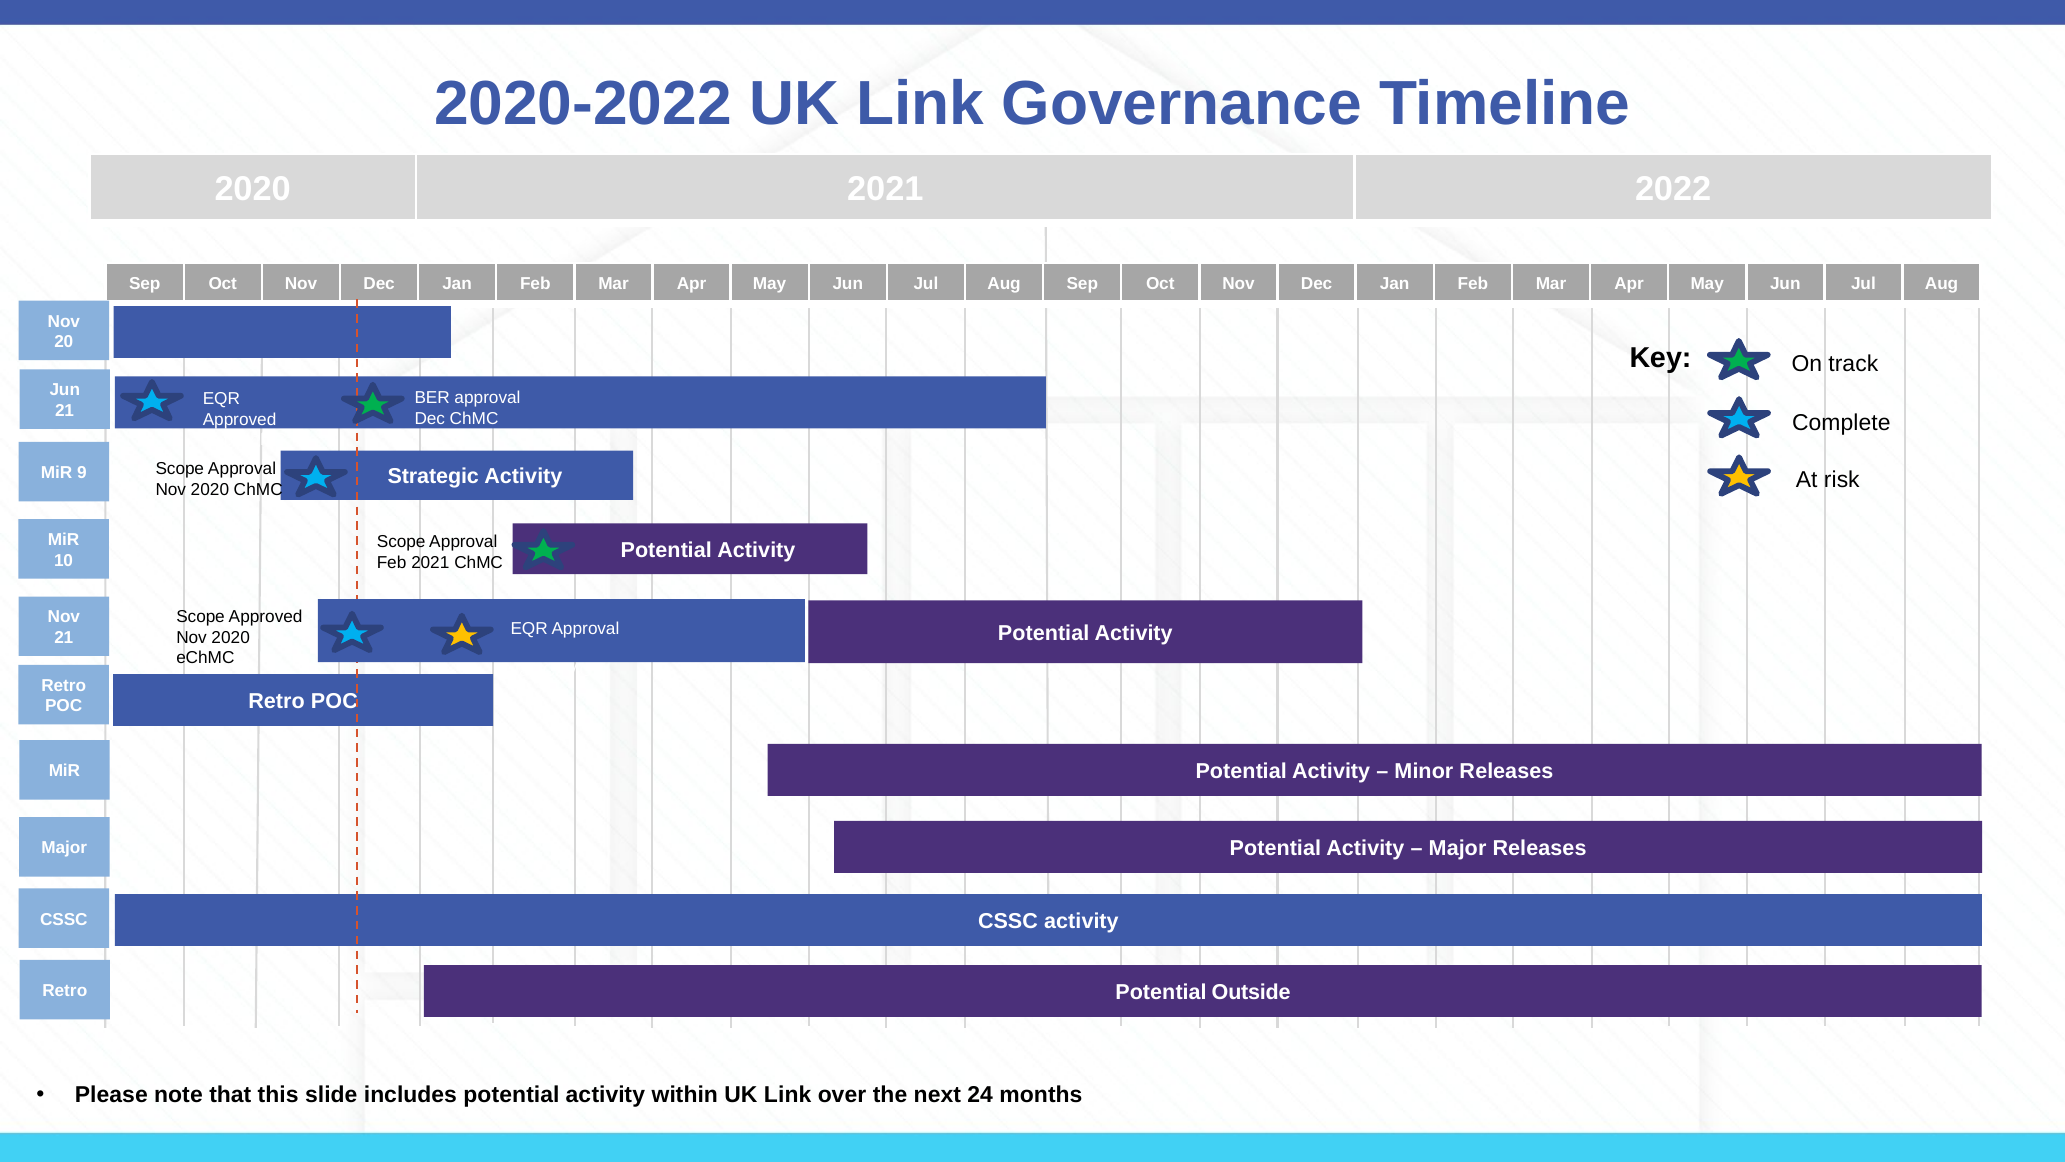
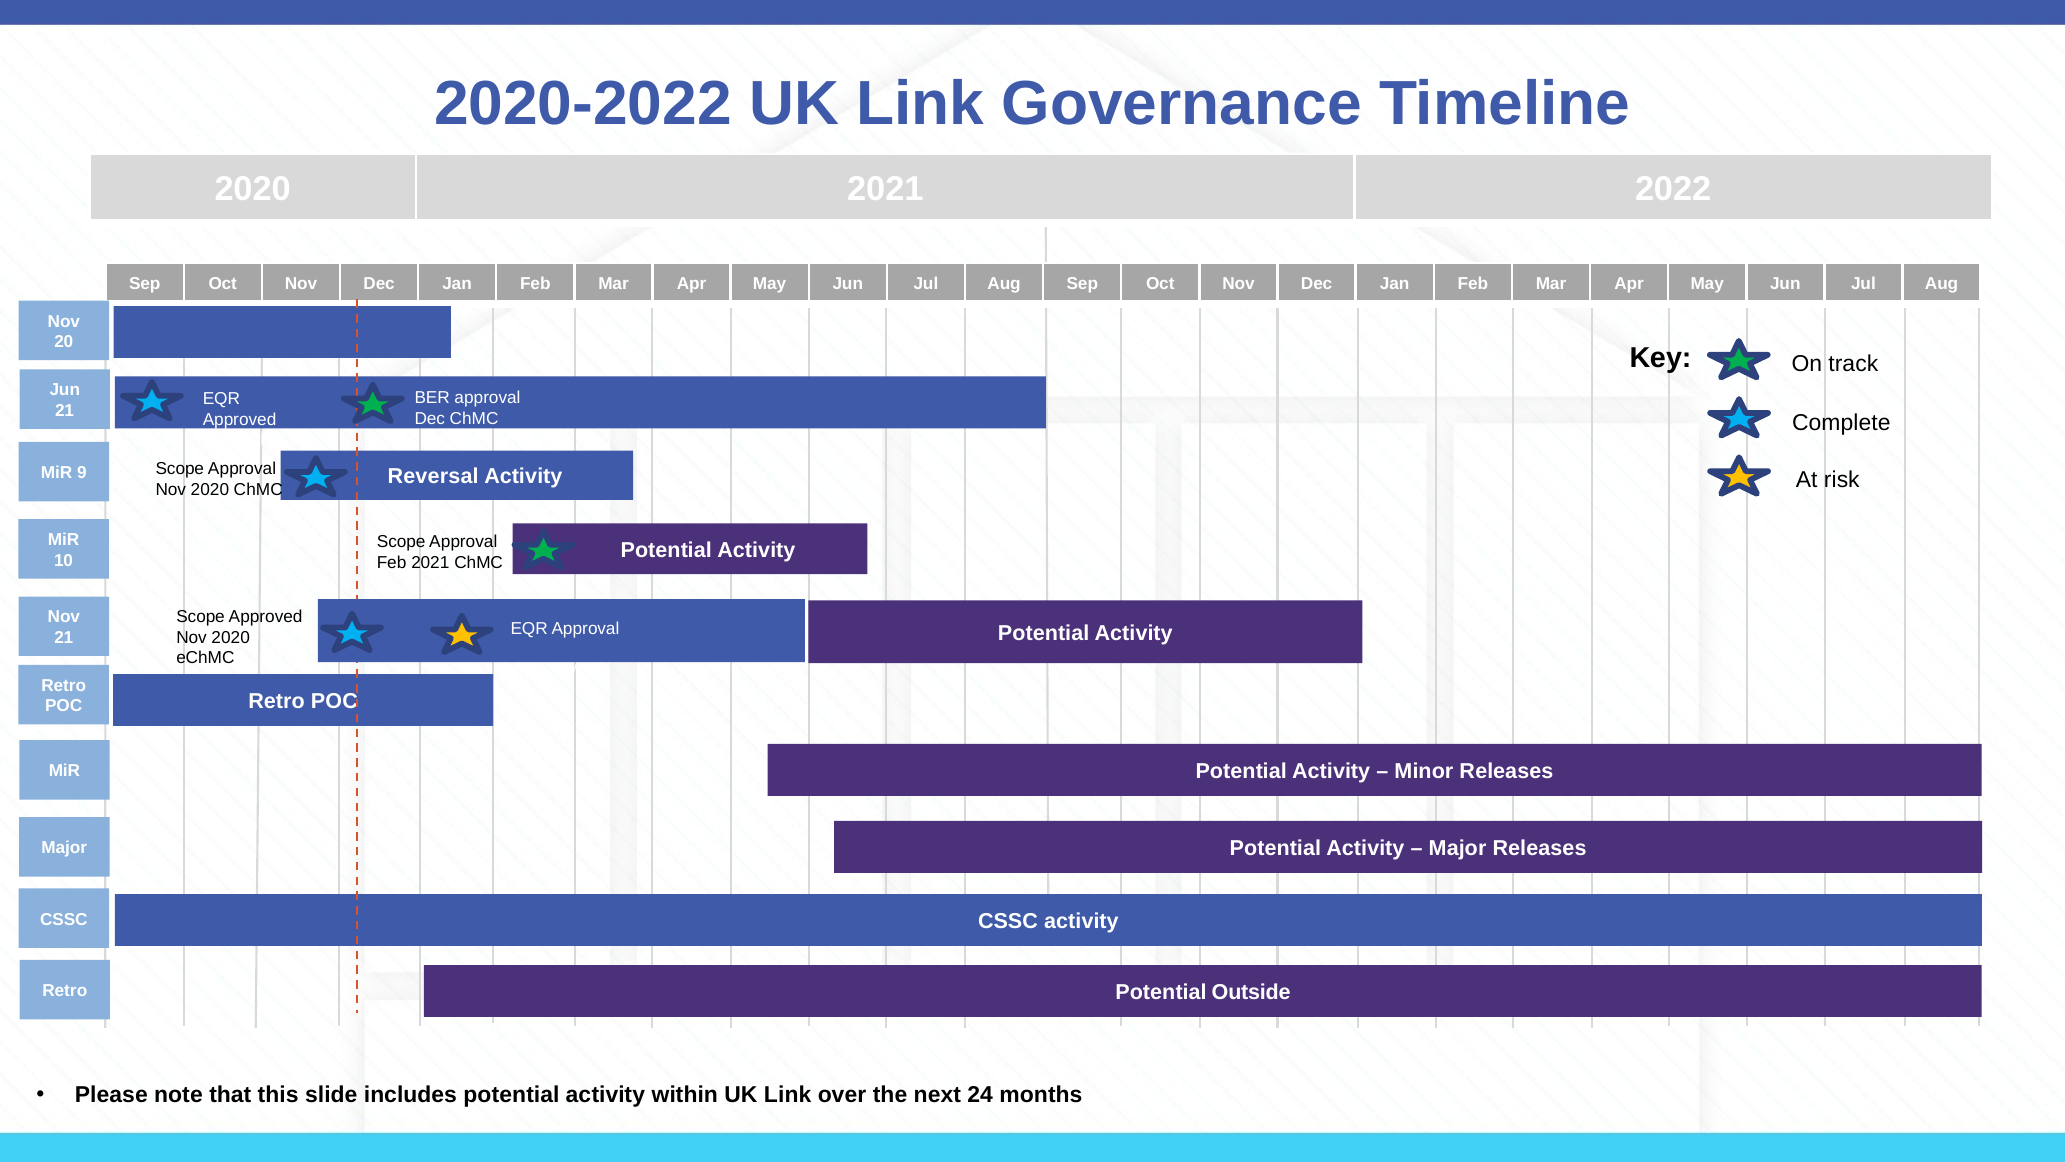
Strategic: Strategic -> Reversal
